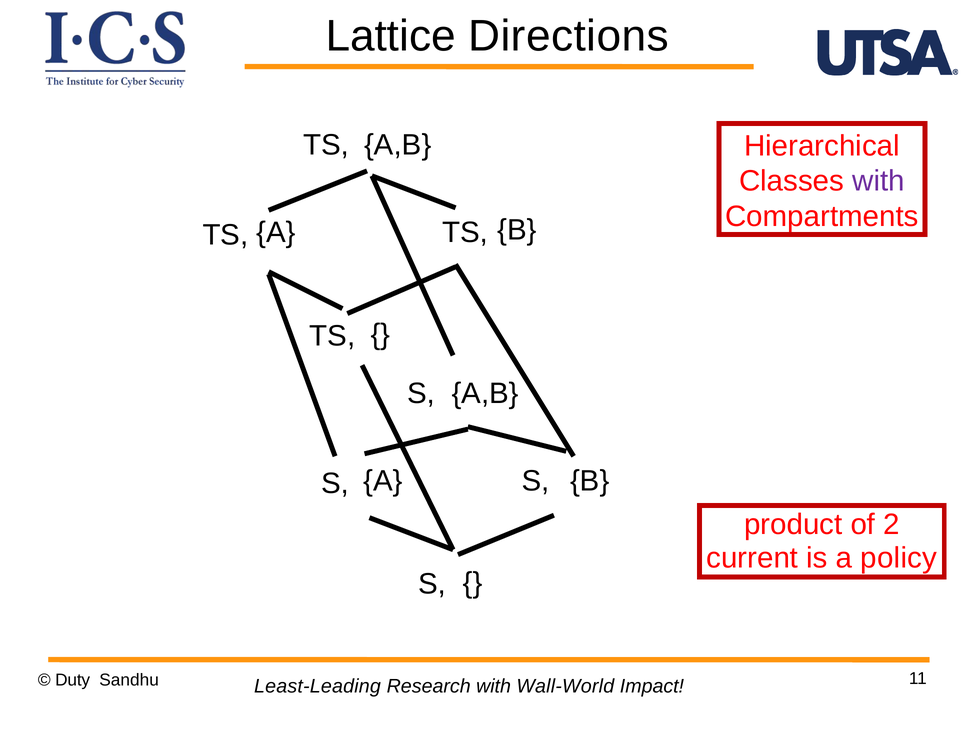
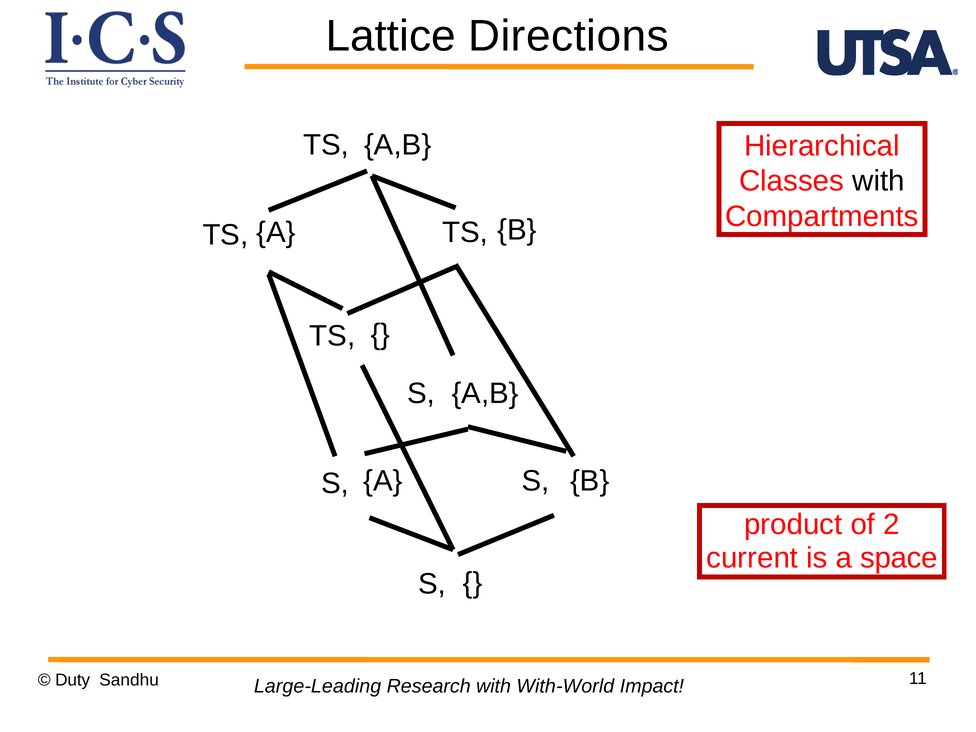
with at (878, 181) colour: purple -> black
policy: policy -> space
Least-Leading: Least-Leading -> Large-Leading
Wall-World: Wall-World -> With-World
